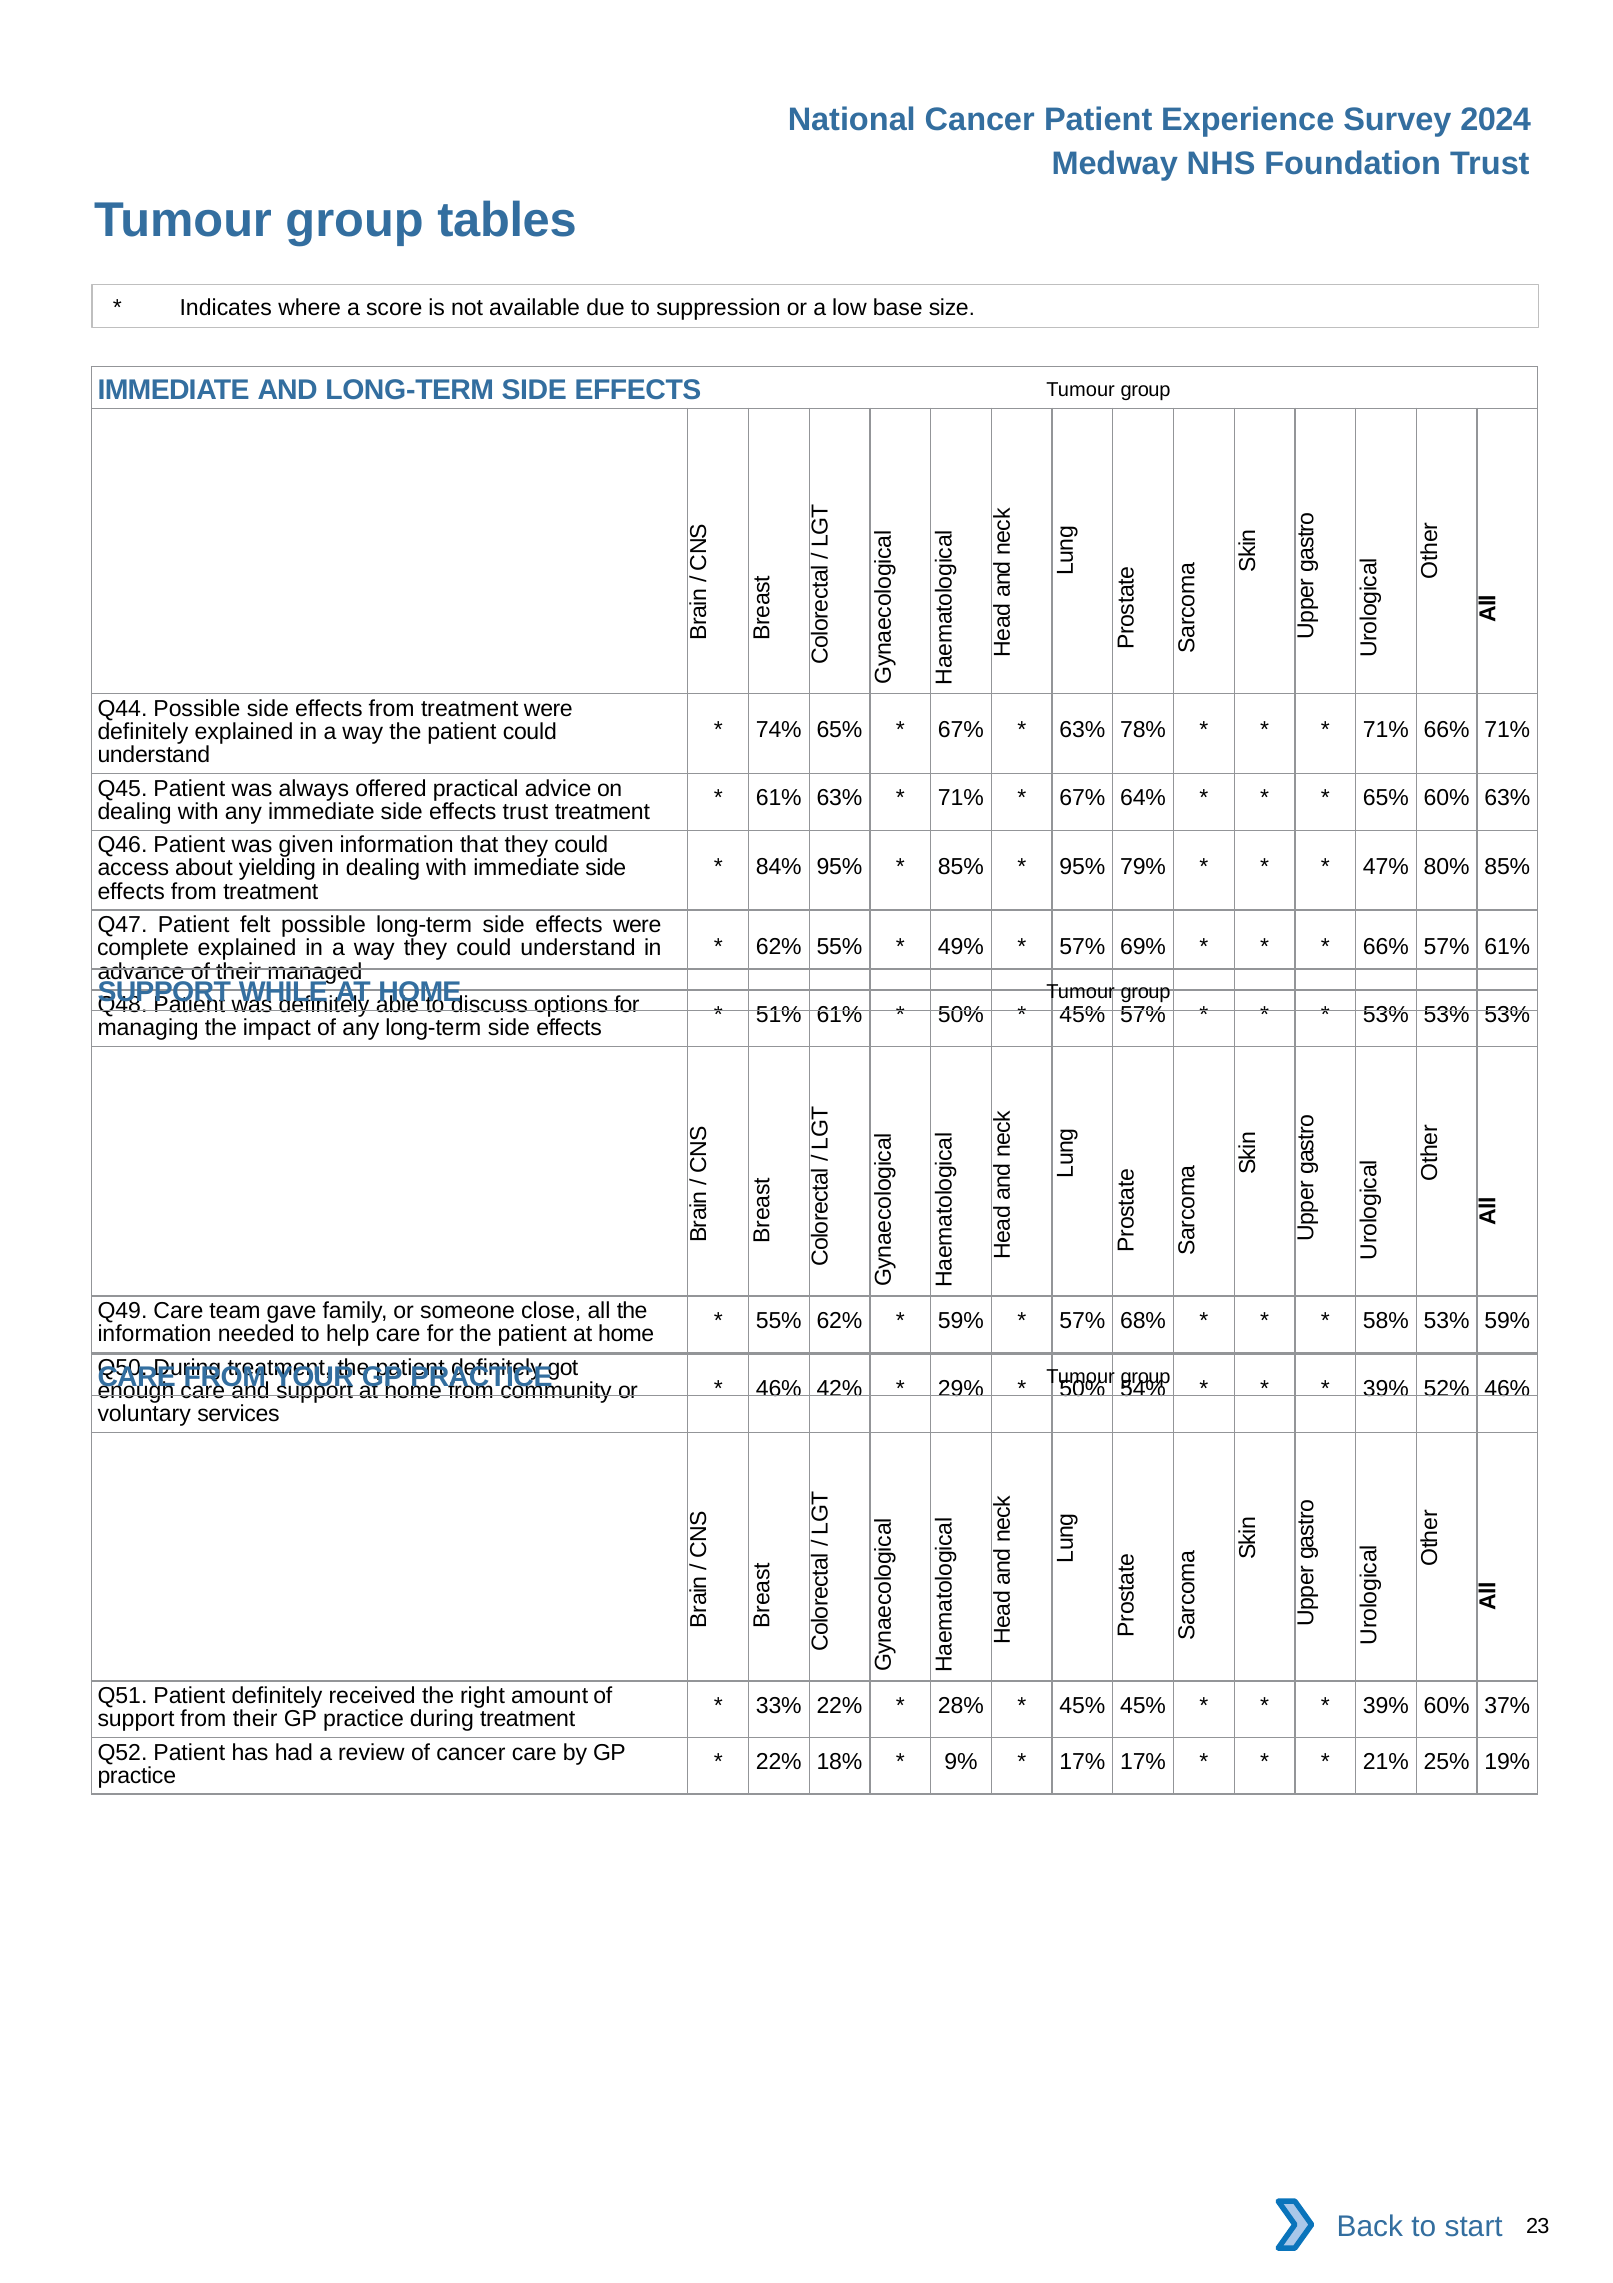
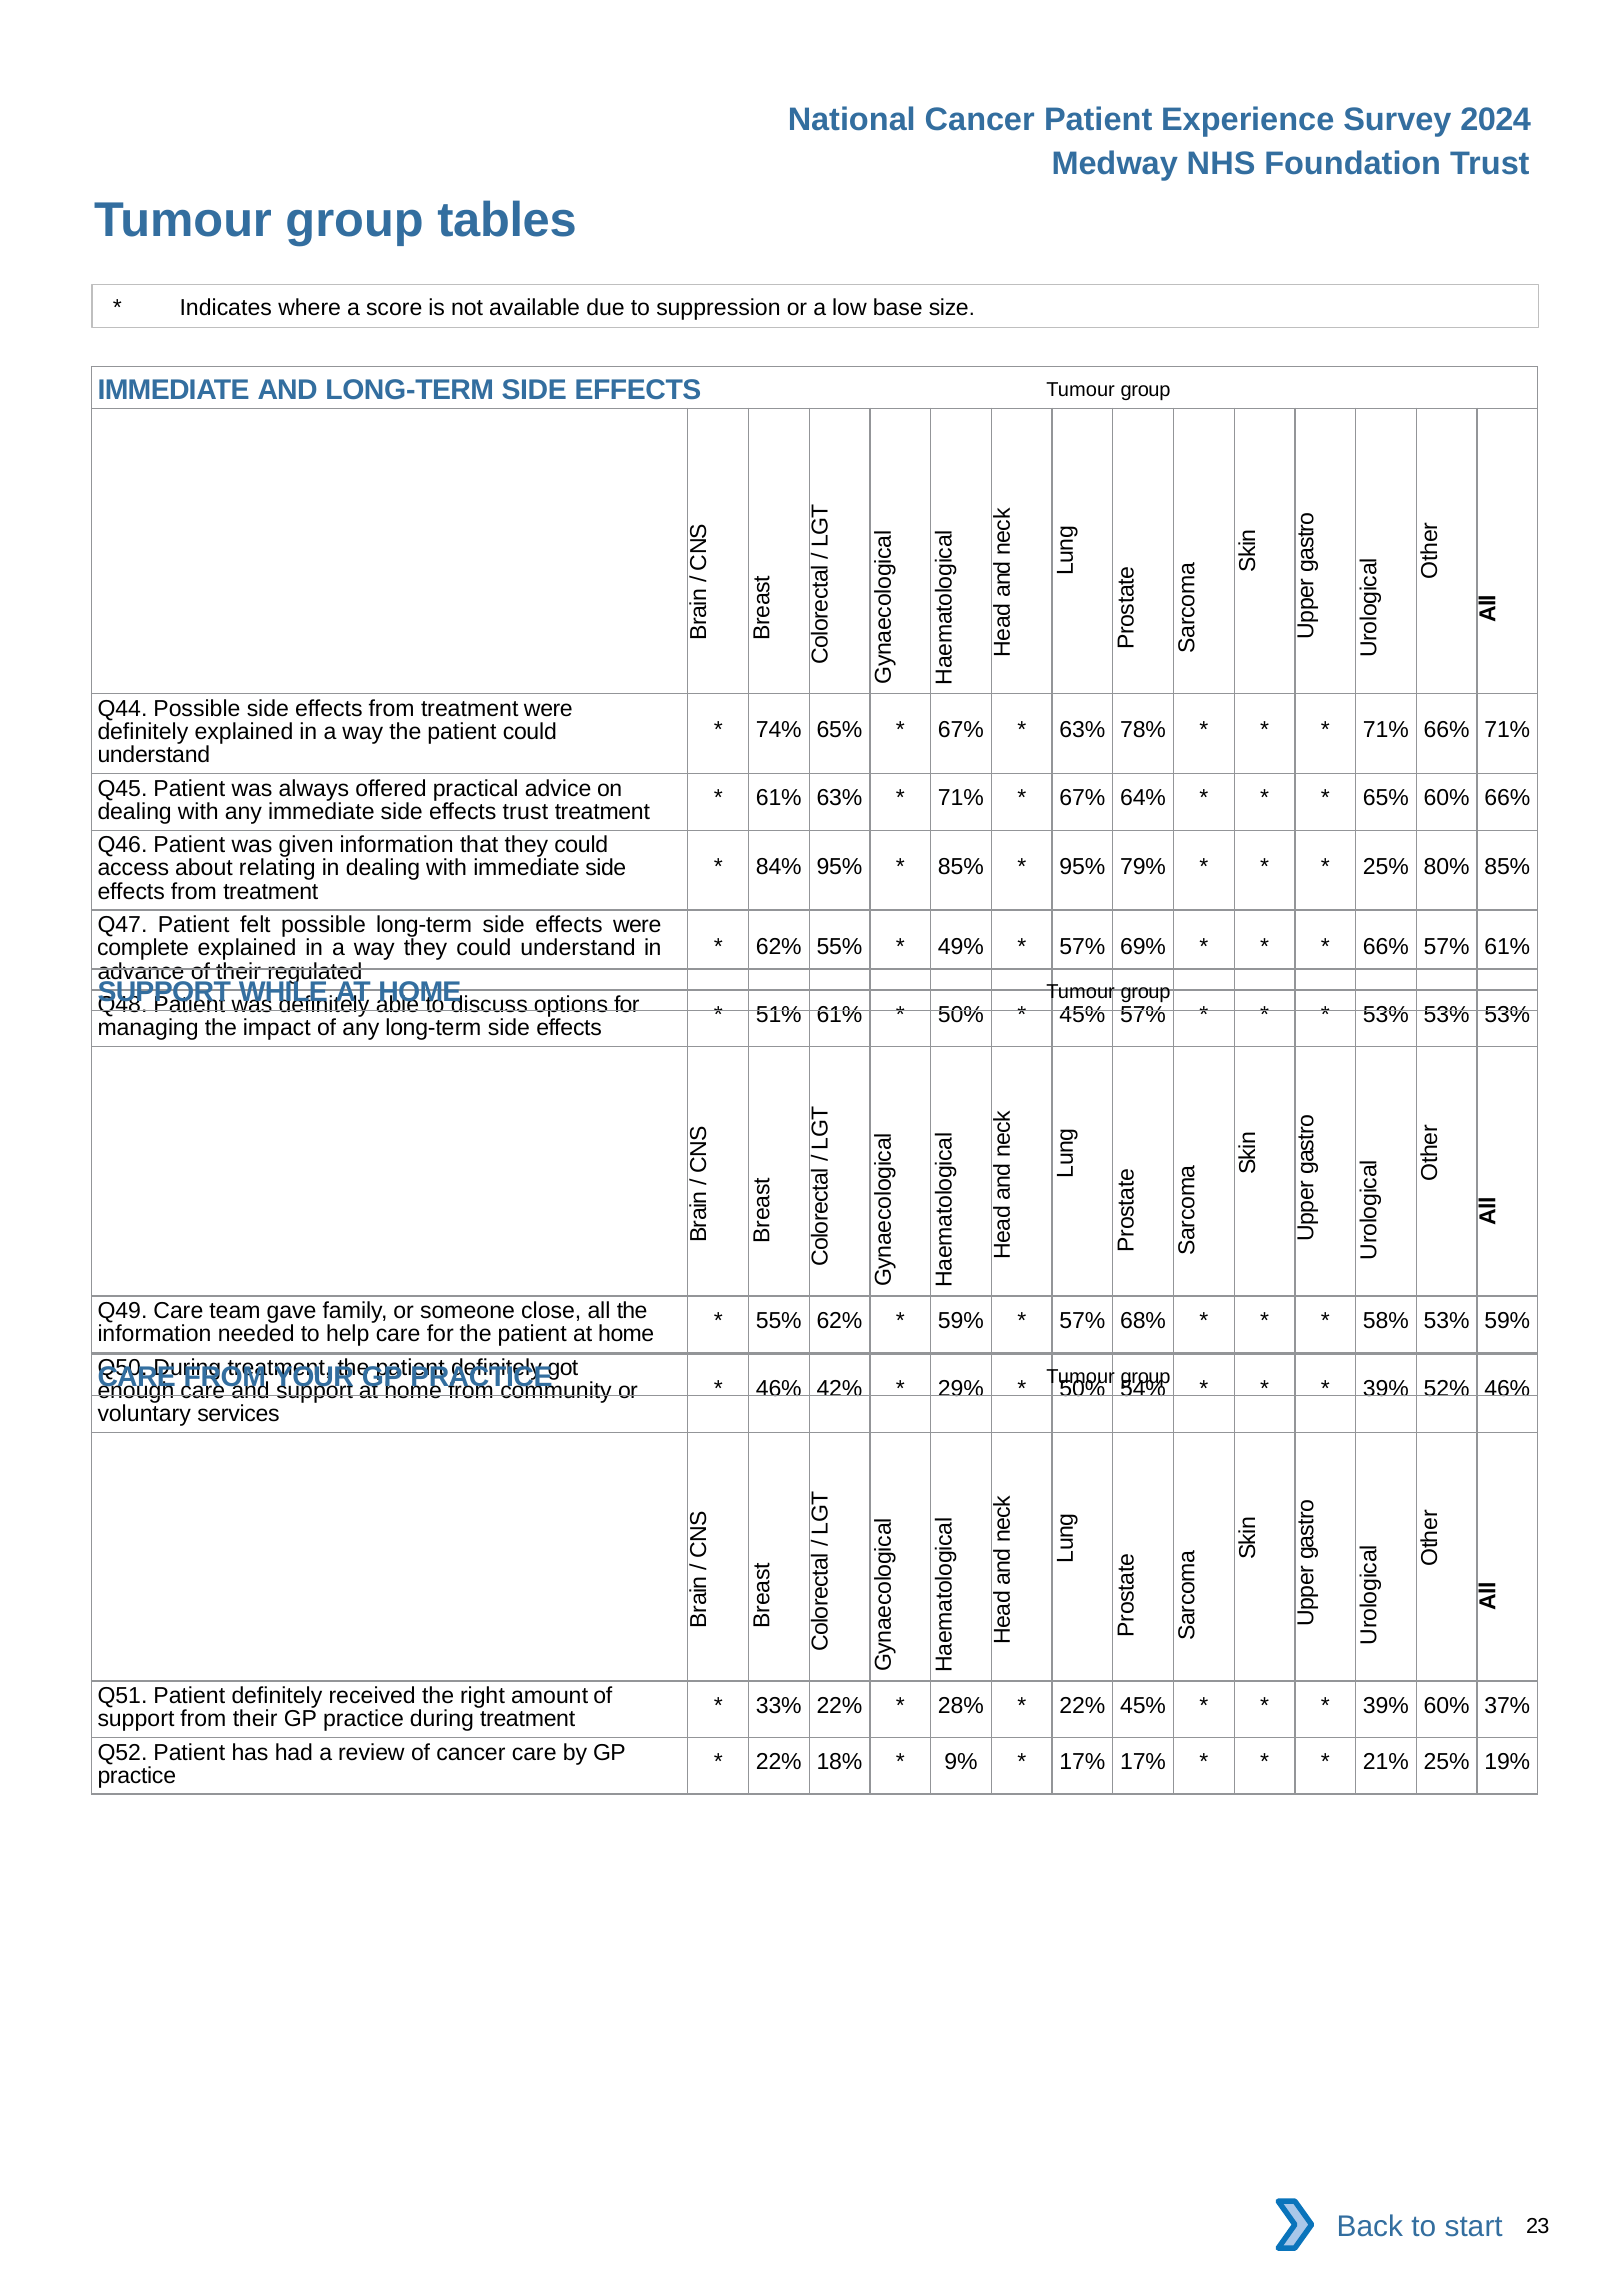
60% 63%: 63% -> 66%
47% at (1386, 866): 47% -> 25%
yielding: yielding -> relating
managed: managed -> regulated
45% at (1082, 1705): 45% -> 22%
